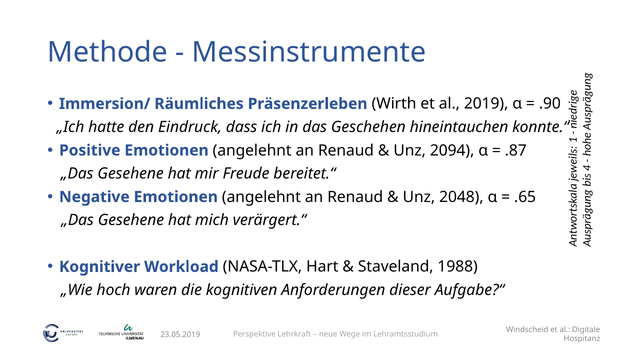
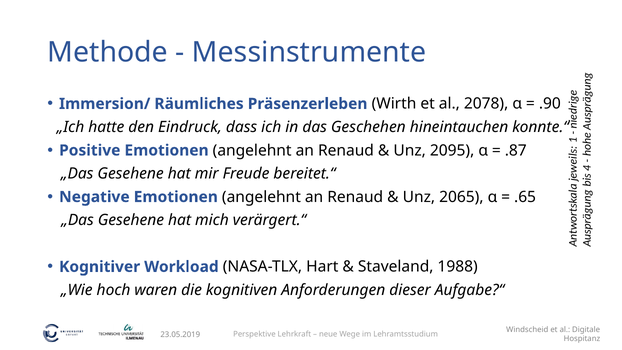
2019: 2019 -> 2078
2094: 2094 -> 2095
2048: 2048 -> 2065
